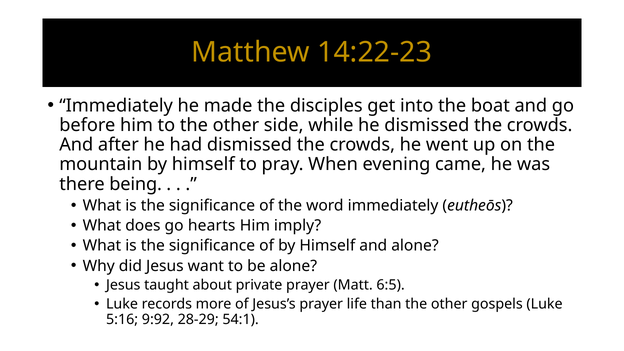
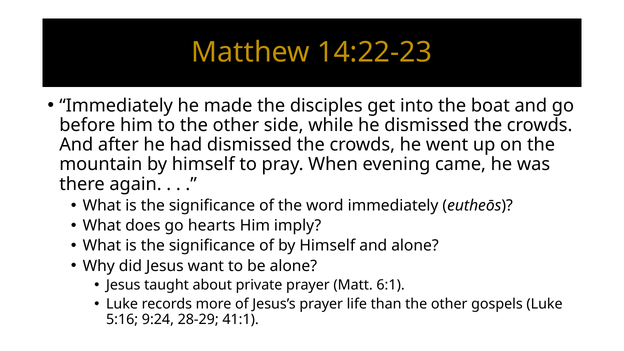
being: being -> again
6:5: 6:5 -> 6:1
9:92: 9:92 -> 9:24
54:1: 54:1 -> 41:1
